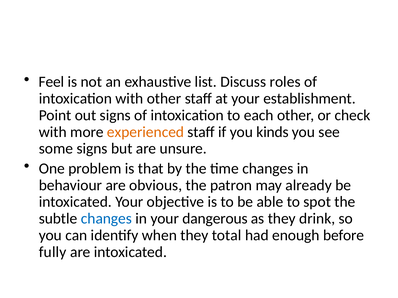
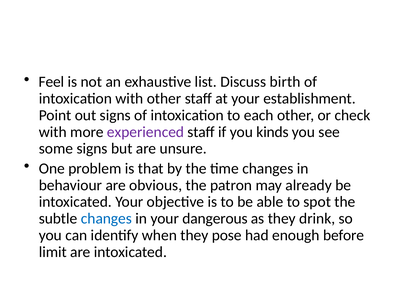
roles: roles -> birth
experienced colour: orange -> purple
total: total -> pose
fully: fully -> limit
